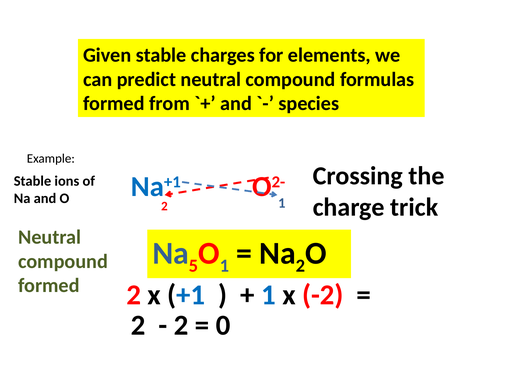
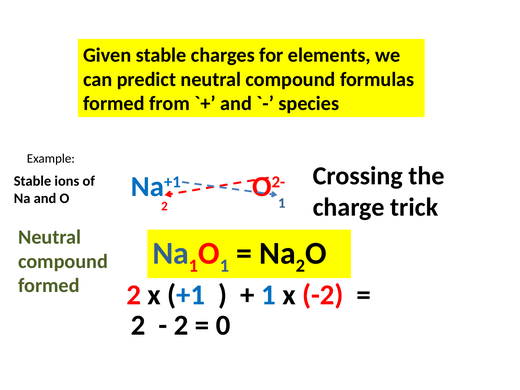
Na 5: 5 -> 1
